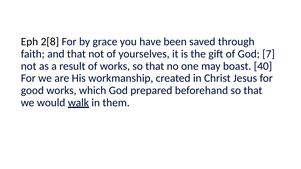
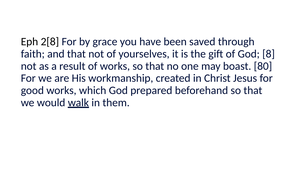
7: 7 -> 8
40: 40 -> 80
